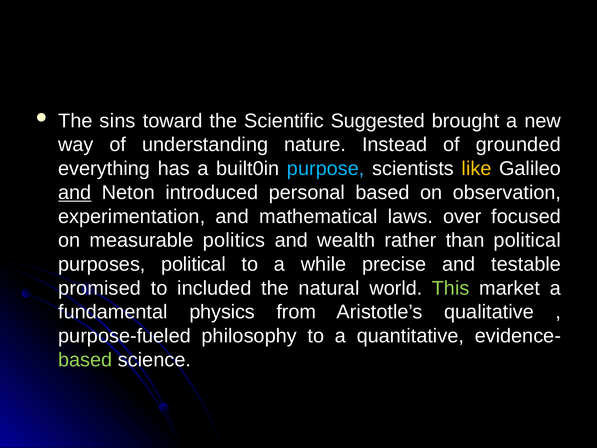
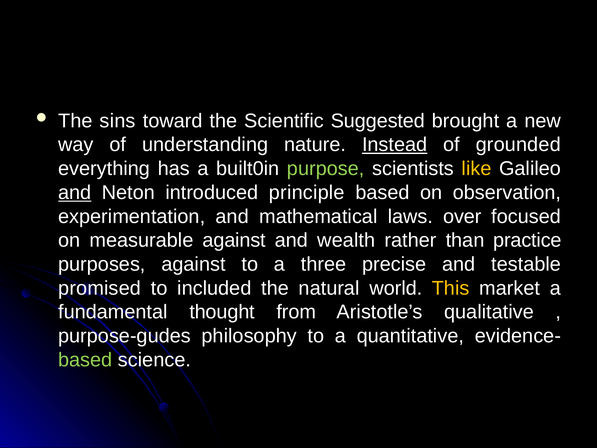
Instead underline: none -> present
purpose colour: light blue -> light green
personal: personal -> principle
measurable politics: politics -> against
than political: political -> practice
purposes political: political -> against
while: while -> three
This colour: light green -> yellow
physics: physics -> thought
purpose-fueled: purpose-fueled -> purpose-gudes
